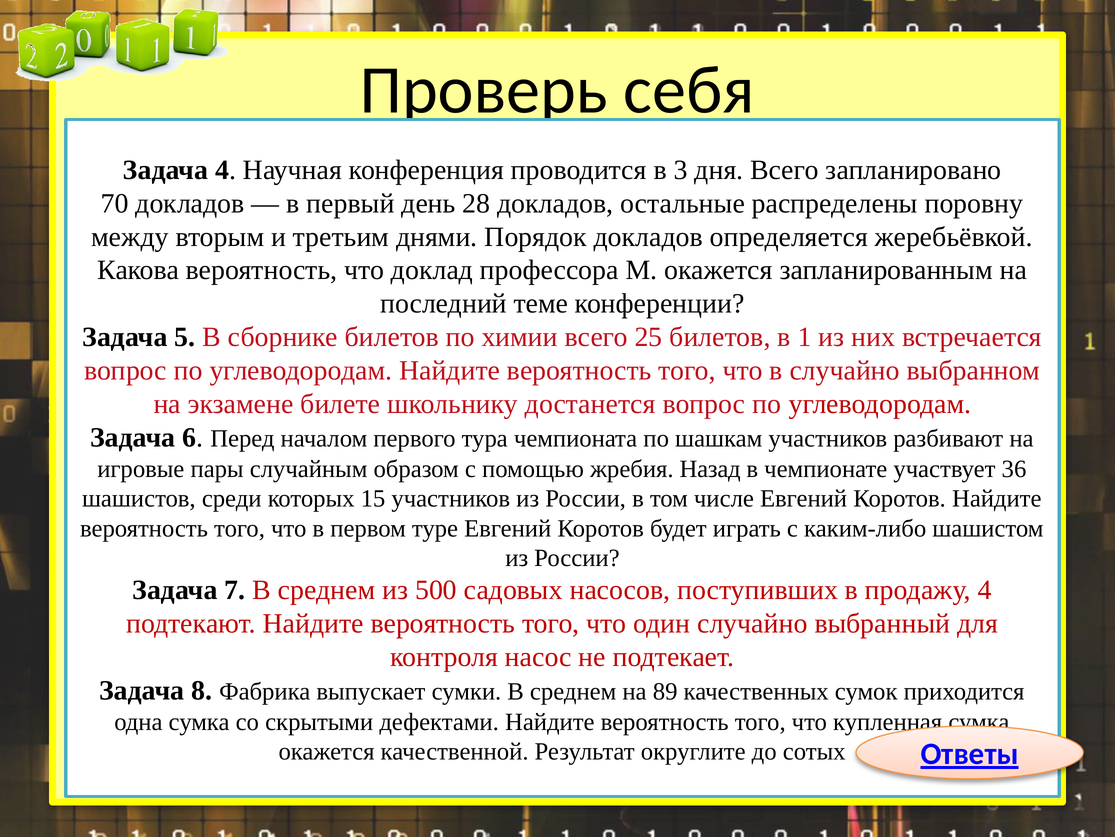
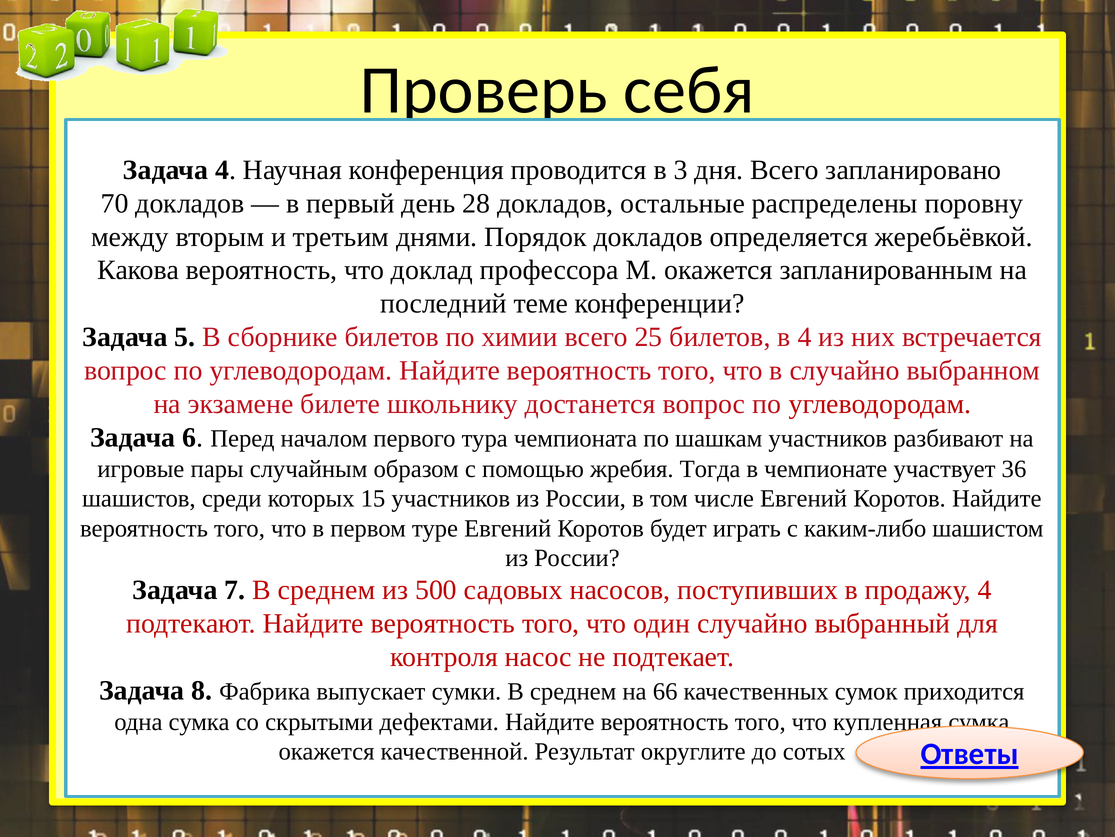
в 1: 1 -> 4
Назад: Назад -> Тогда
89: 89 -> 66
